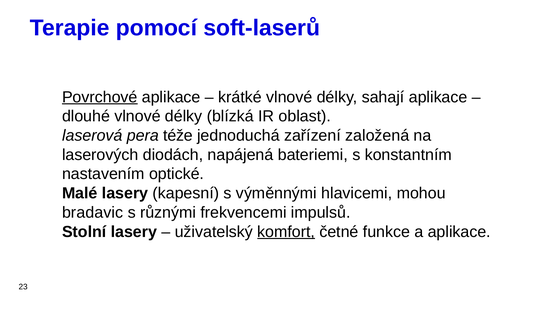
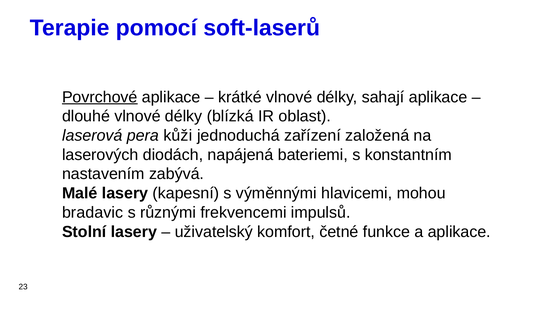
téže: téže -> kůži
optické: optické -> zabývá
komfort underline: present -> none
